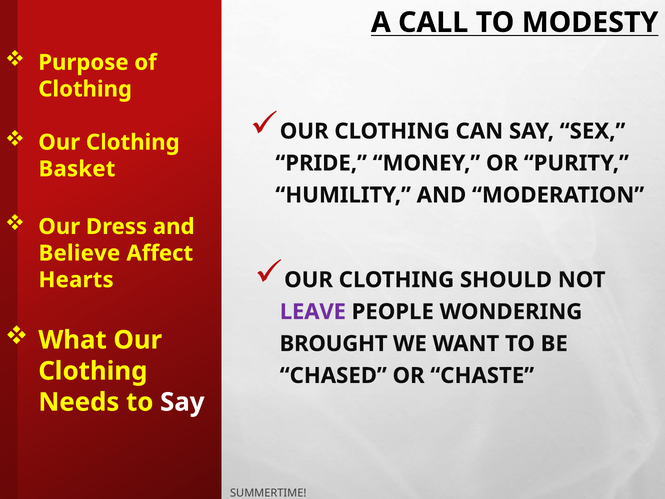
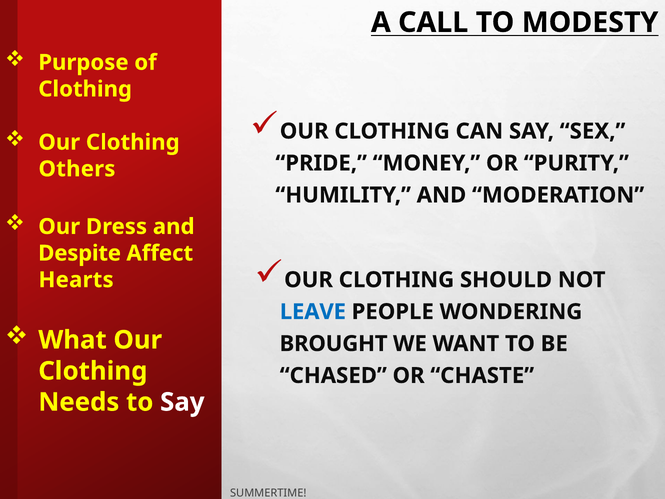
Basket: Basket -> Others
Believe: Believe -> Despite
LEAVE colour: purple -> blue
